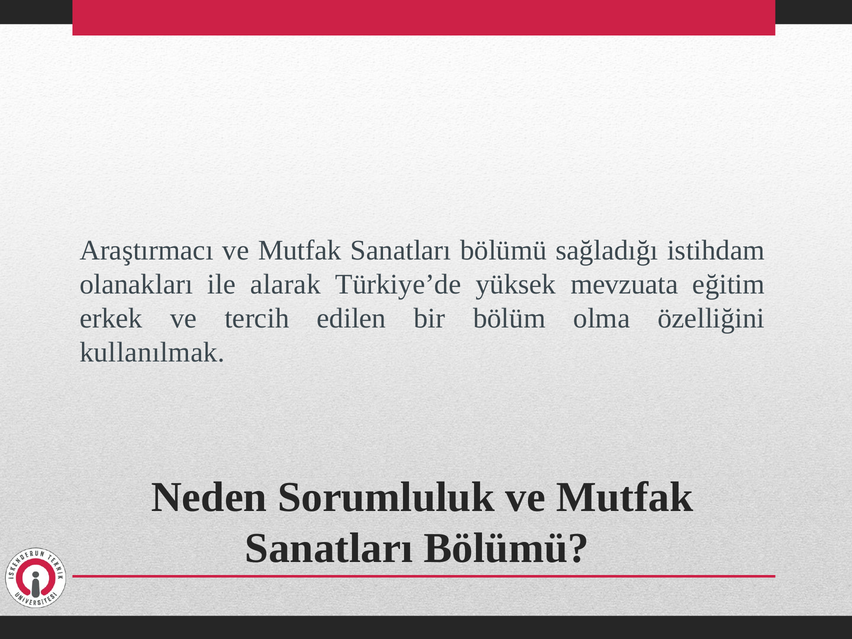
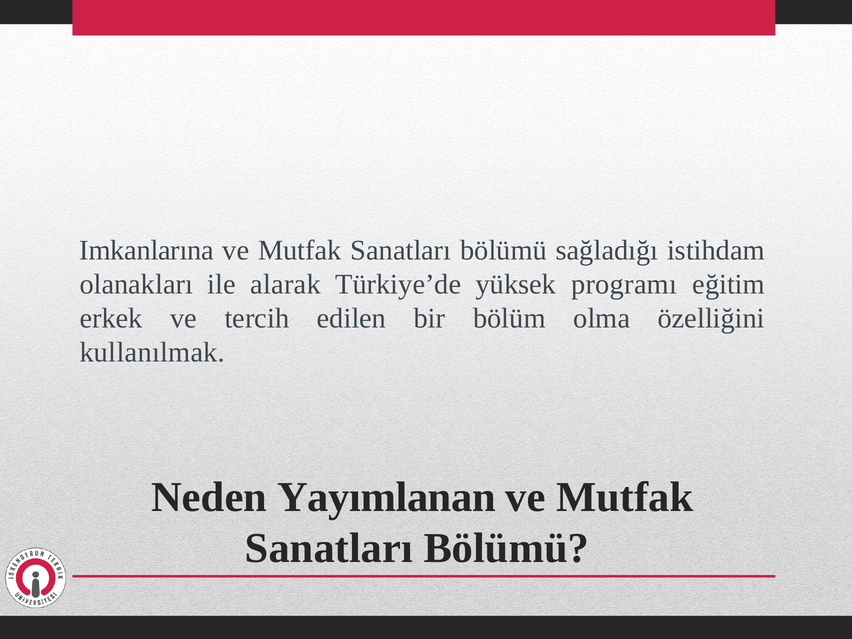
Araştırmacı: Araştırmacı -> Imkanlarına
mevzuata: mevzuata -> programı
Sorumluluk: Sorumluluk -> Yayımlanan
